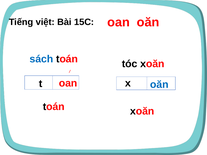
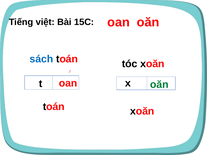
oăn at (159, 85) colour: blue -> green
